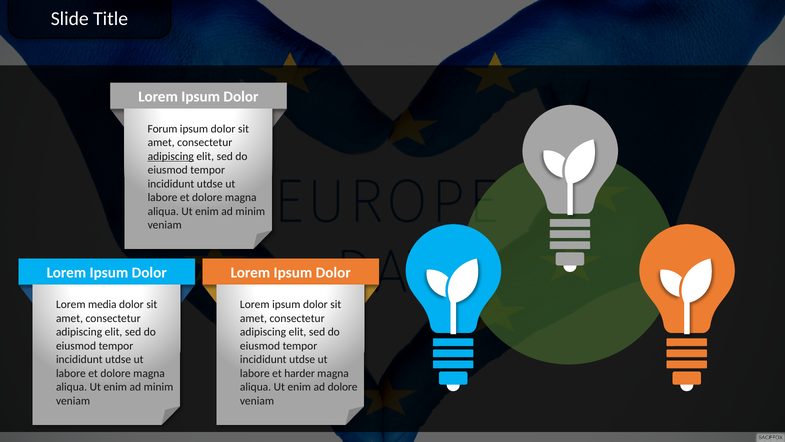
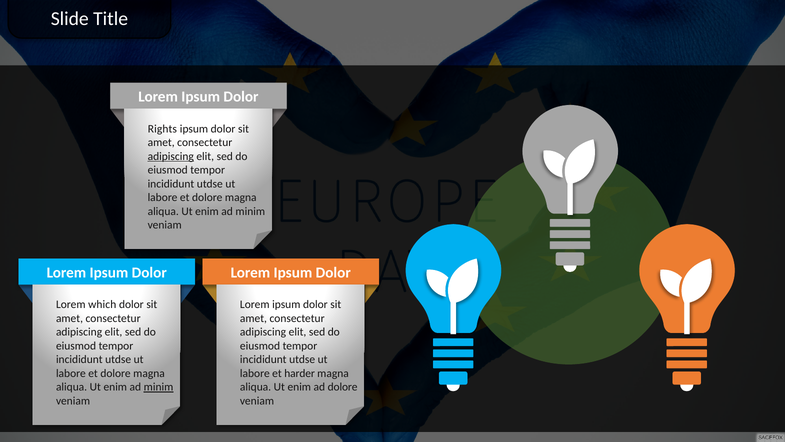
Forum: Forum -> Rights
media: media -> which
minim at (159, 387) underline: none -> present
